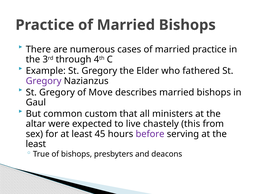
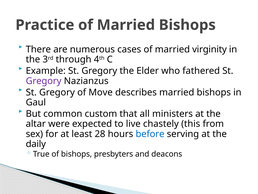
married practice: practice -> virginity
45: 45 -> 28
before colour: purple -> blue
least at (36, 144): least -> daily
